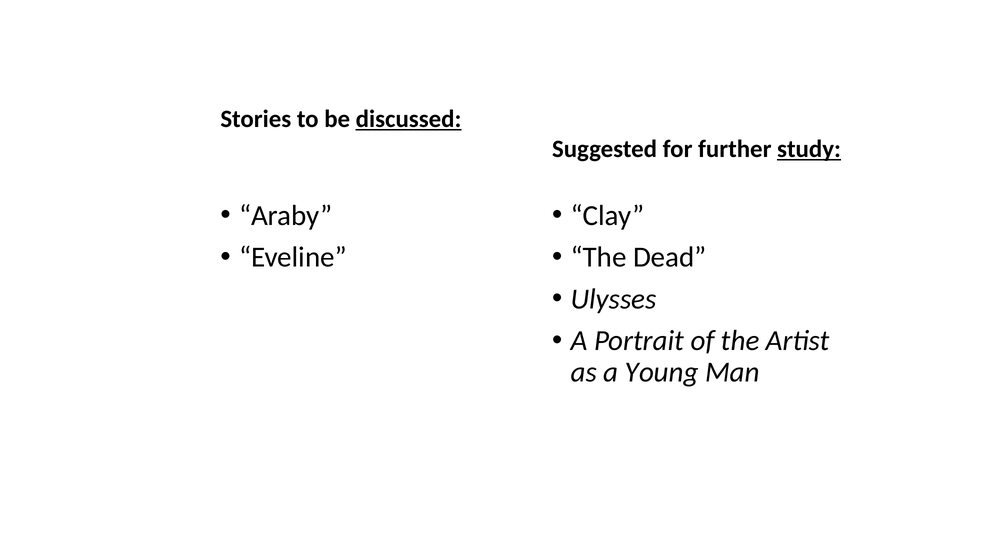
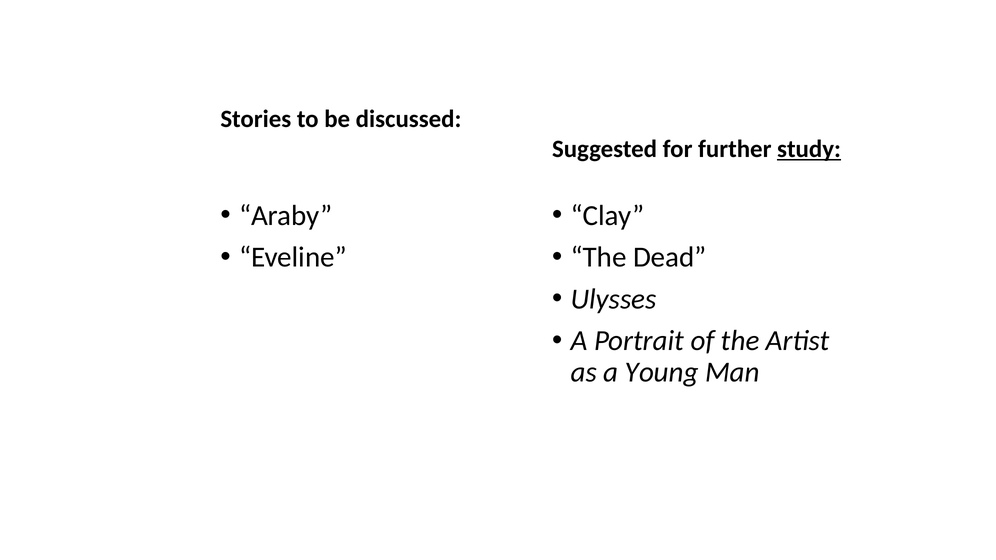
discussed underline: present -> none
